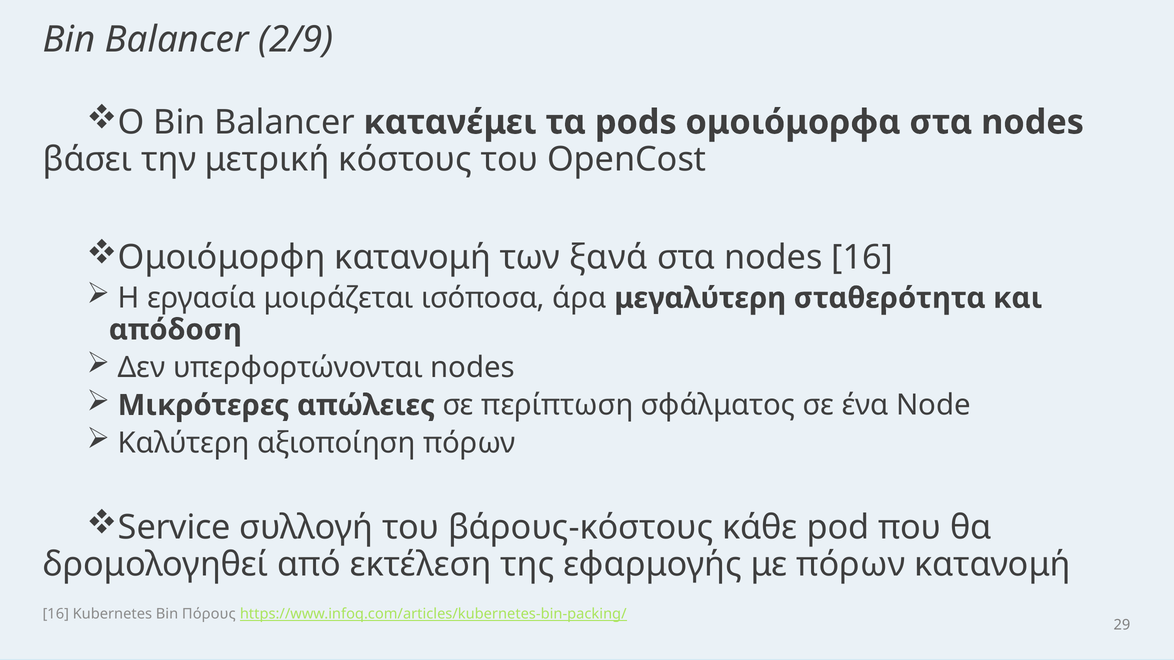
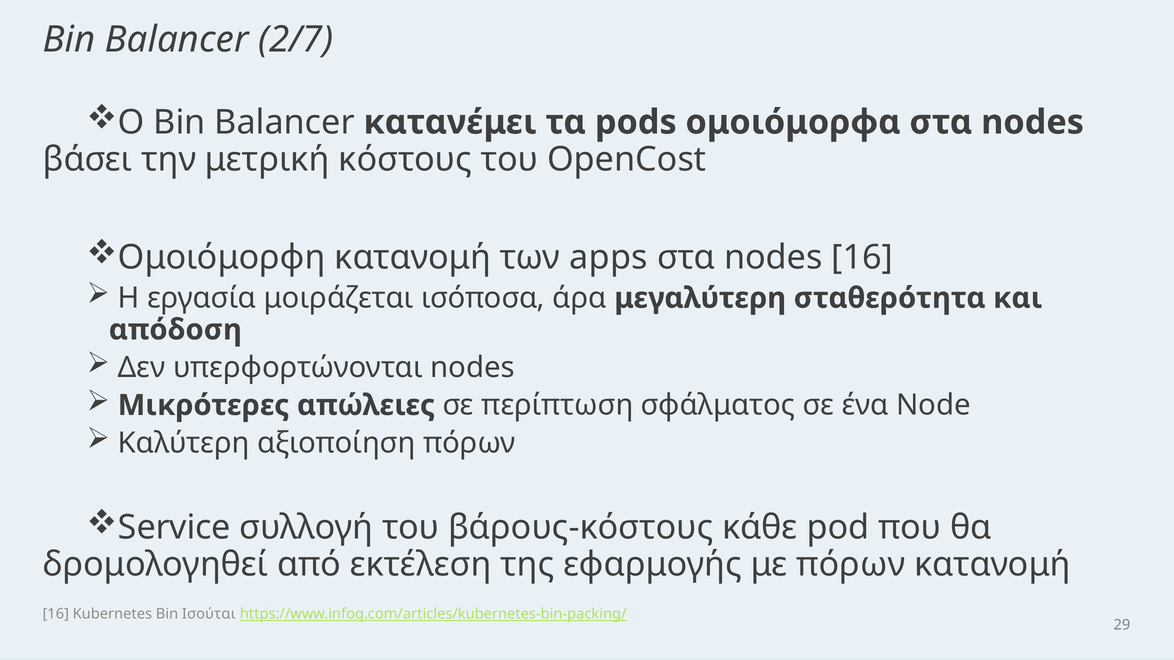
2/9: 2/9 -> 2/7
ξανά: ξανά -> apps
Πόρους: Πόρους -> Ισούται
